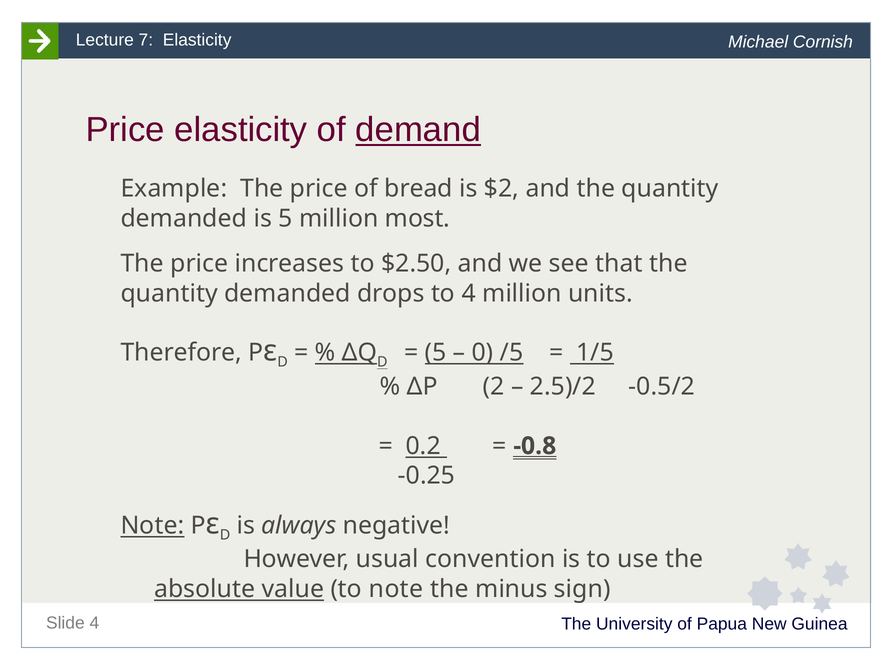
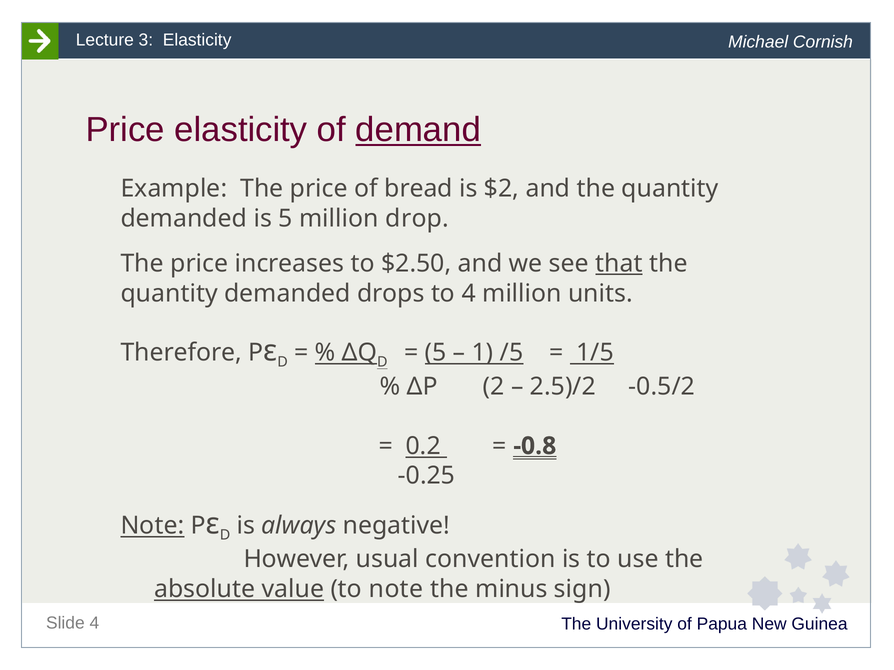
7: 7 -> 3
most: most -> drop
that underline: none -> present
0: 0 -> 1
